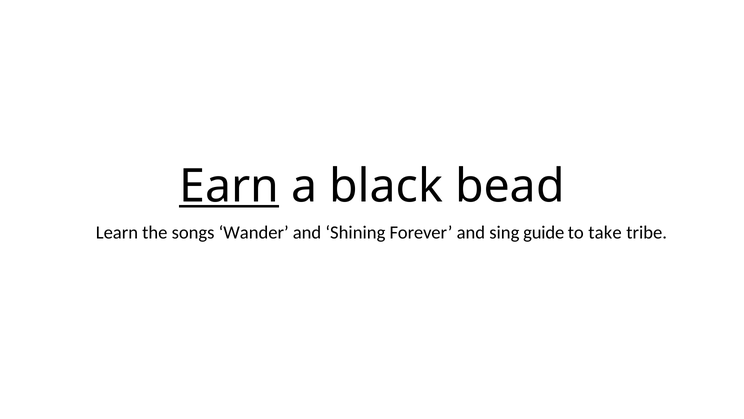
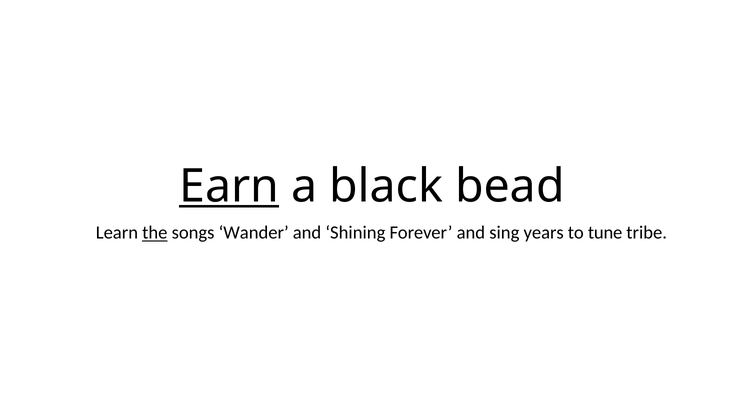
the underline: none -> present
guide: guide -> years
take: take -> tune
